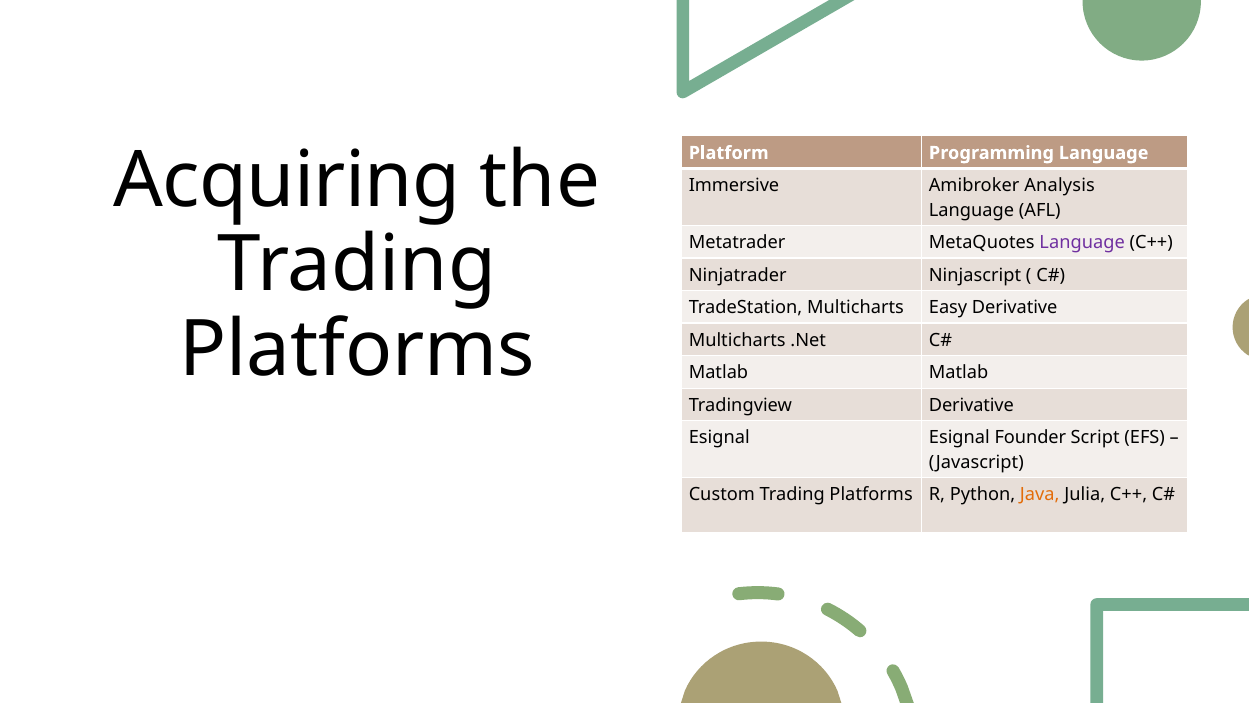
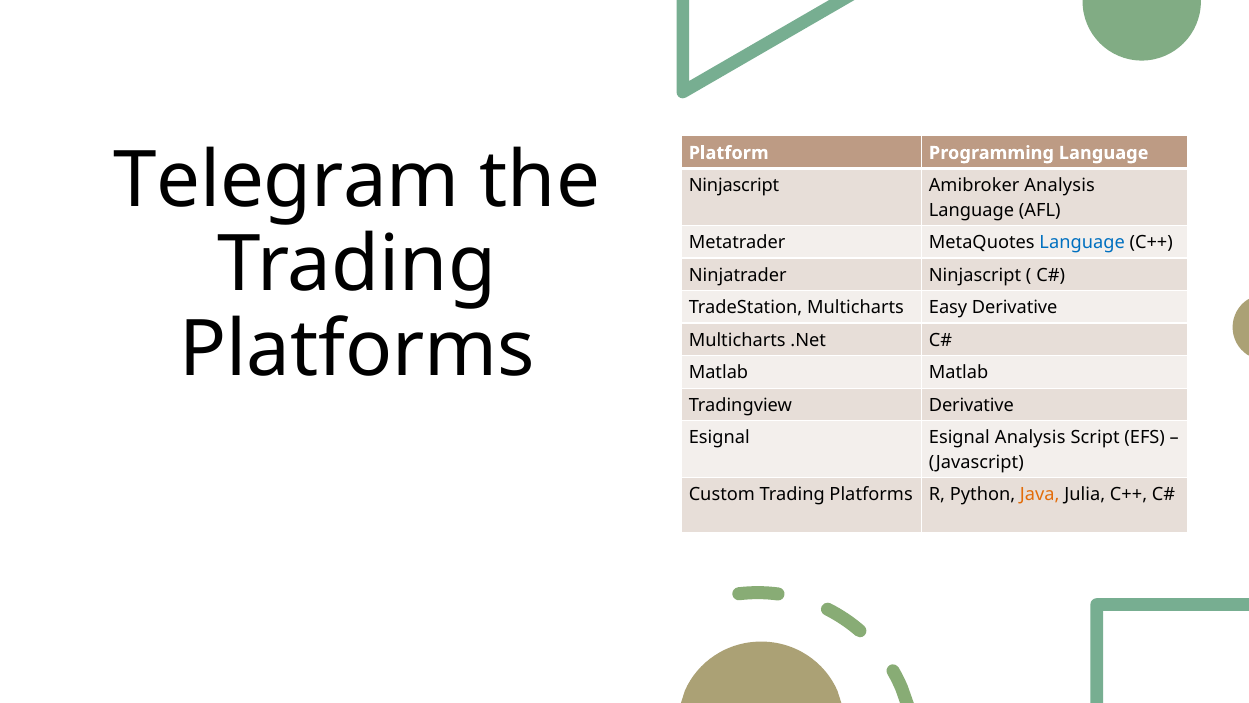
Acquiring: Acquiring -> Telegram
Immersive at (734, 185): Immersive -> Ninjascript
Language at (1082, 242) colour: purple -> blue
Esignal Founder: Founder -> Analysis
